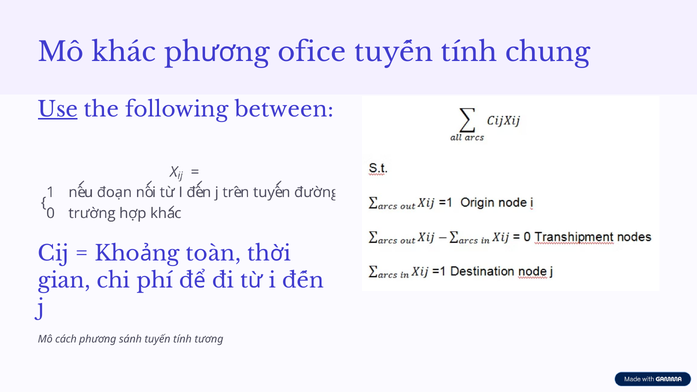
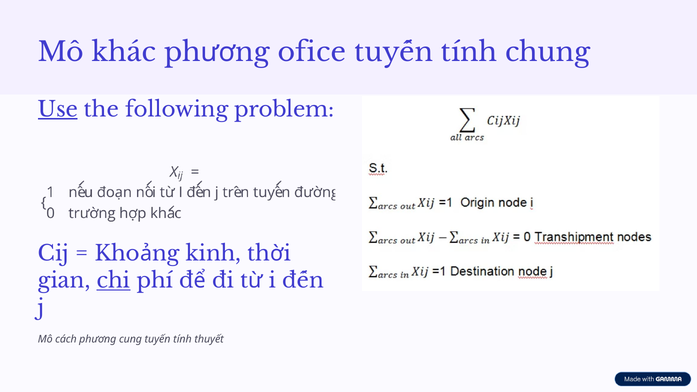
between: between -> problem
toàn: toàn -> kinh
chi underline: none -> present
sánh: sánh -> cung
tương: tương -> thuyết
